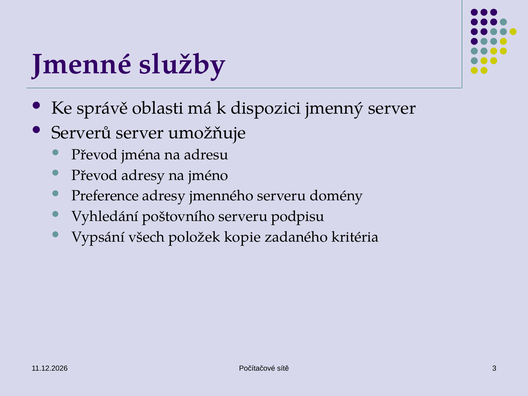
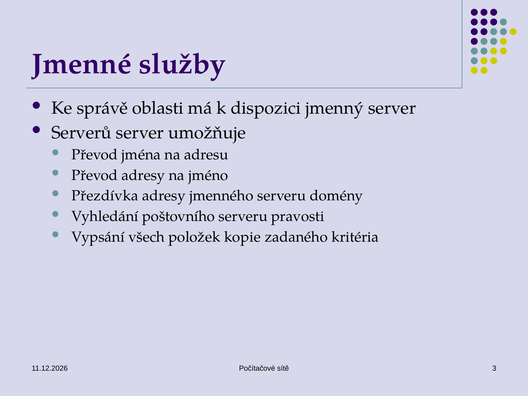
Preference: Preference -> Přezdívka
podpisu: podpisu -> pravosti
